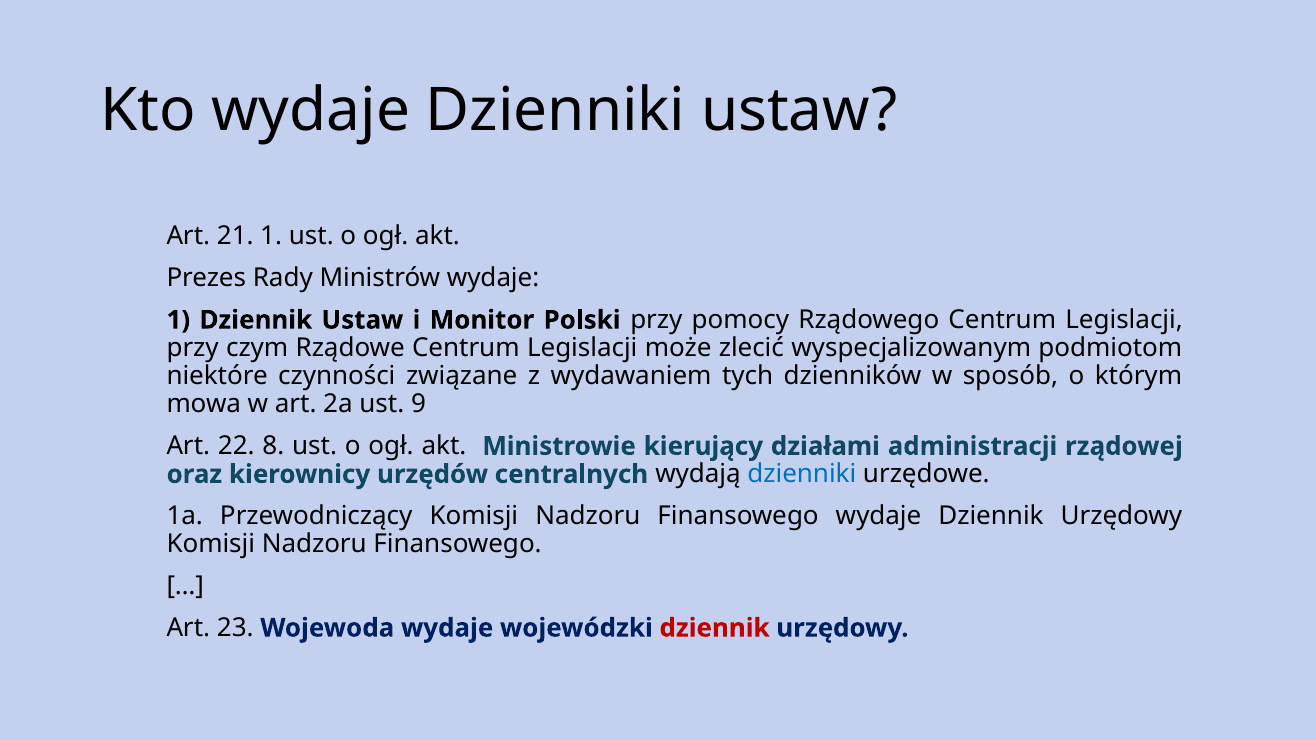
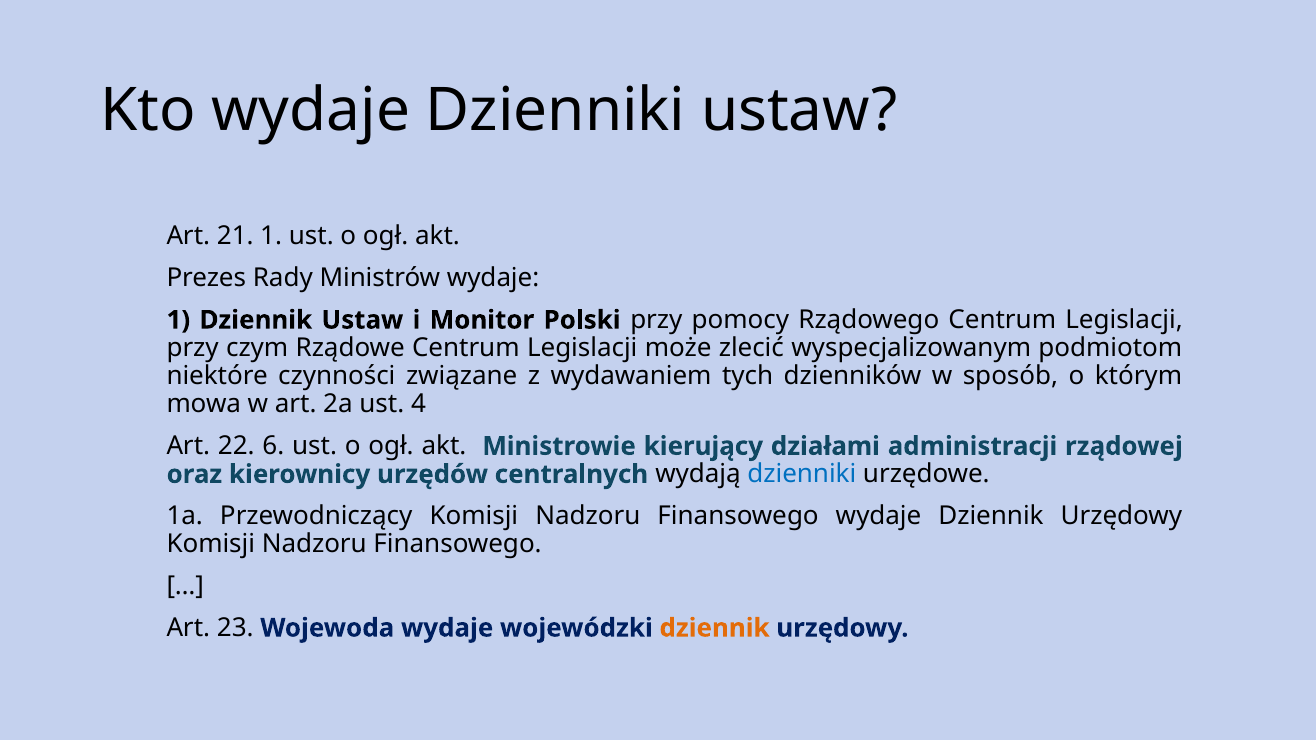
9: 9 -> 4
8: 8 -> 6
dziennik at (715, 628) colour: red -> orange
